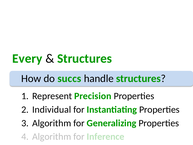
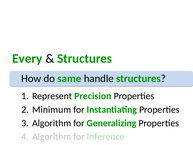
succs: succs -> same
Individual: Individual -> Minimum
